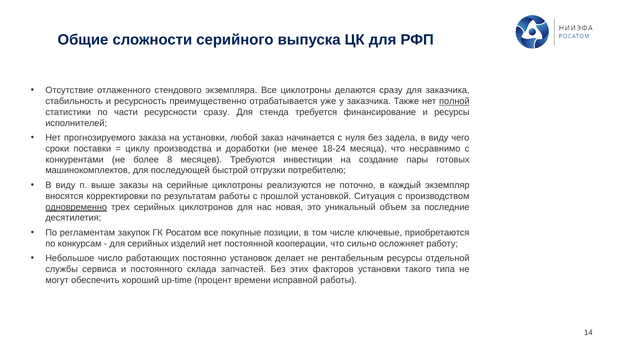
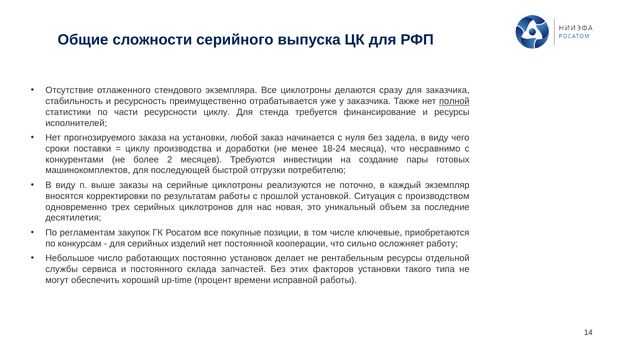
ресурсности сразу: сразу -> циклу
8: 8 -> 2
одновременно underline: present -> none
